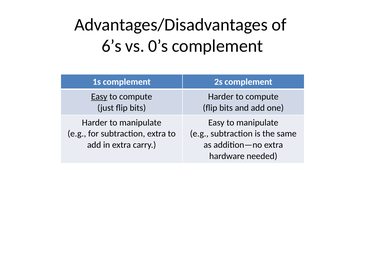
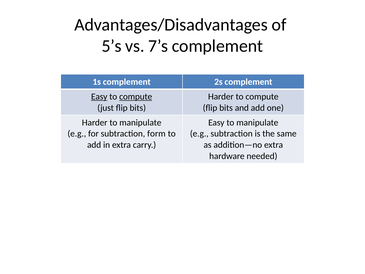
6’s: 6’s -> 5’s
0’s: 0’s -> 7’s
compute at (136, 97) underline: none -> present
subtraction extra: extra -> form
